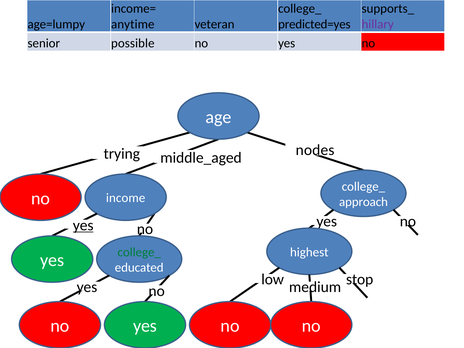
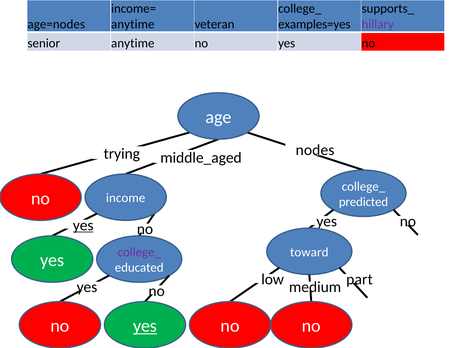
age=lumpy: age=lumpy -> age=nodes
predicted=yes: predicted=yes -> examples=yes
senior possible: possible -> anytime
approach: approach -> predicted
college_ at (139, 252) colour: green -> purple
highest: highest -> toward
stop: stop -> part
yes at (145, 326) underline: none -> present
